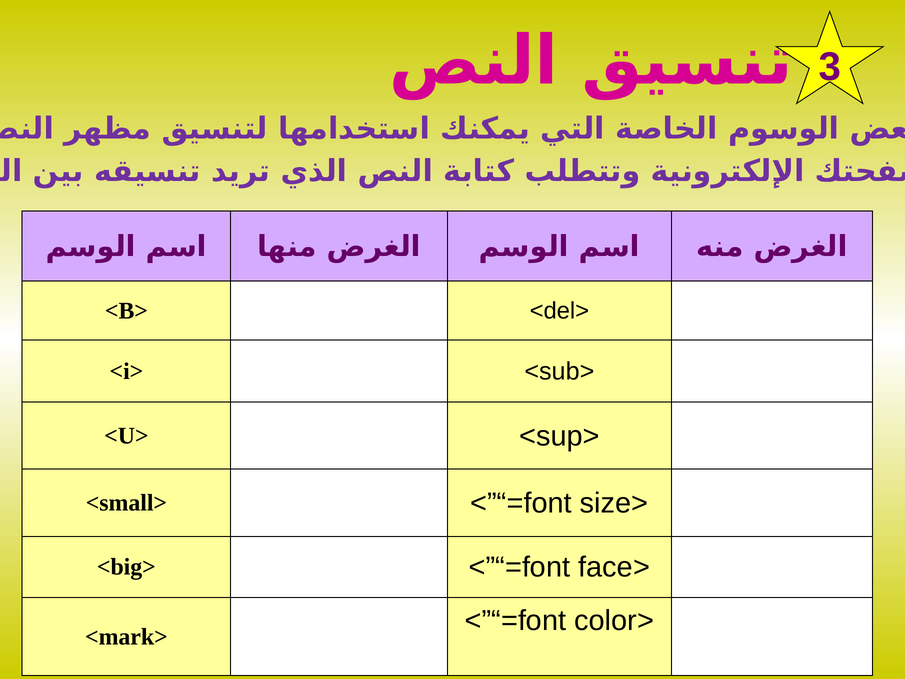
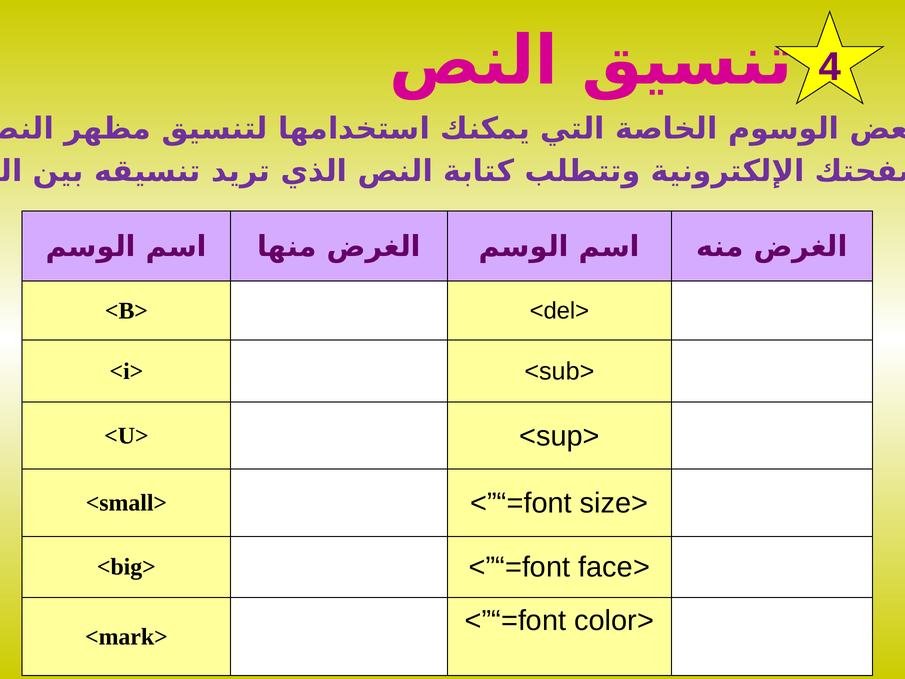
3: 3 -> 4
